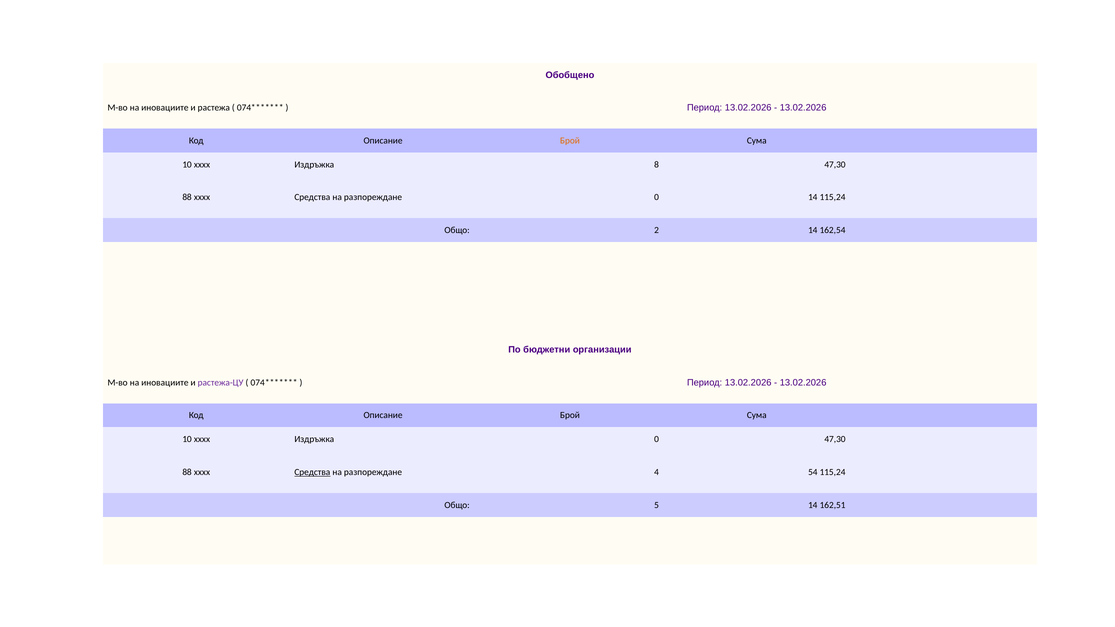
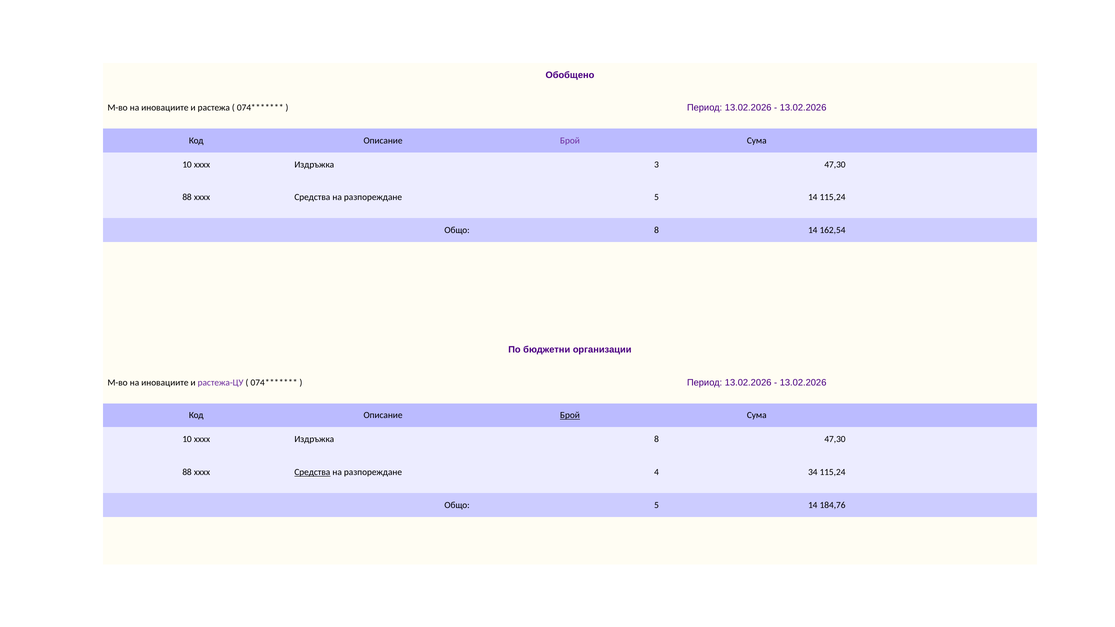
Брой at (570, 141) colour: orange -> purple
8: 8 -> 3
разпореждане 0: 0 -> 5
Общо 2: 2 -> 8
Брой at (570, 416) underline: none -> present
Издръжка 0: 0 -> 8
54: 54 -> 34
162,51: 162,51 -> 184,76
